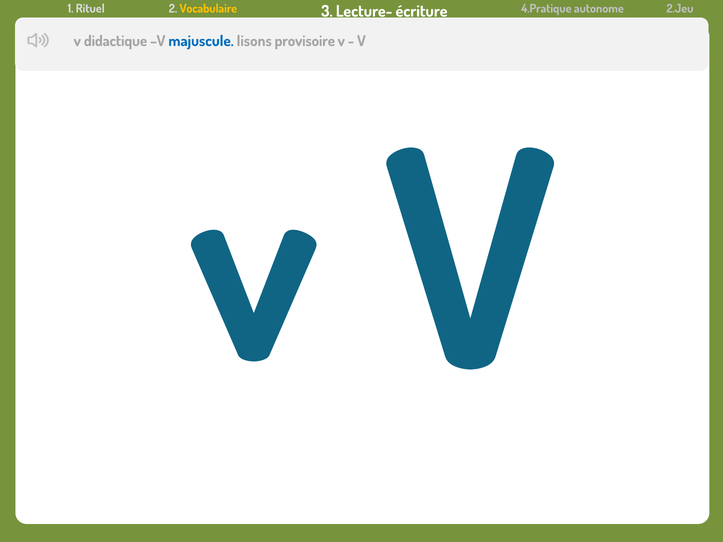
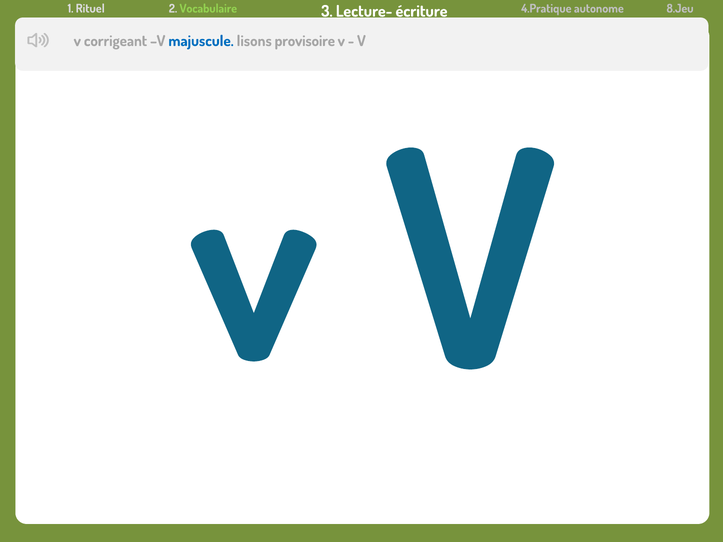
Vocabulaire colour: yellow -> light green
2.Jeu: 2.Jeu -> 8.Jeu
didactique: didactique -> corrigeant
